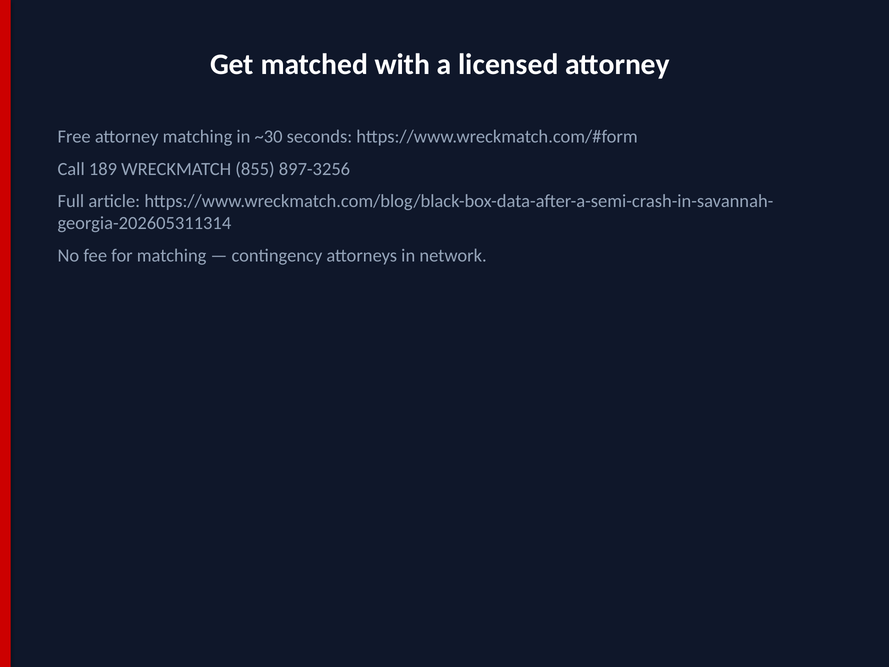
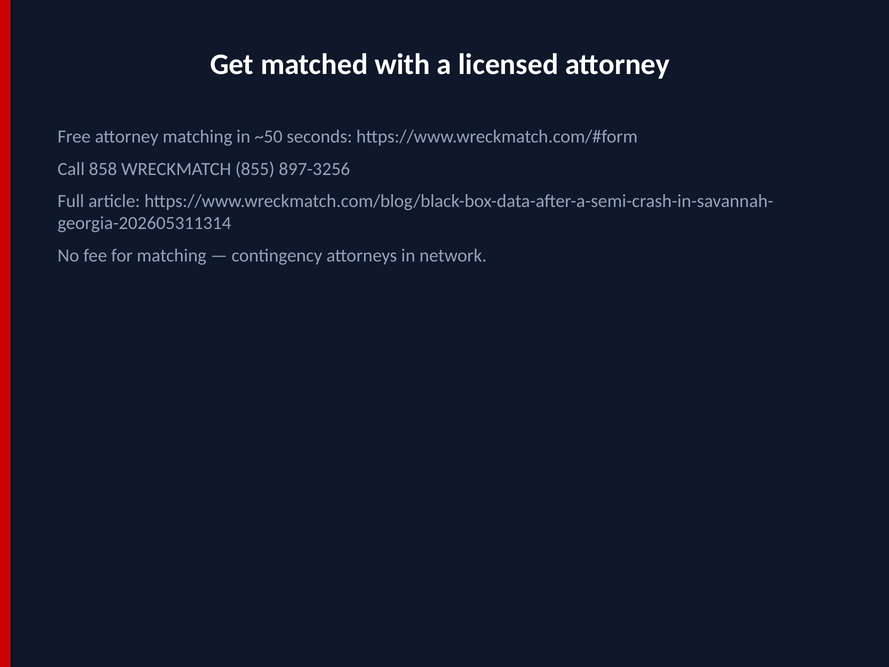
~30: ~30 -> ~50
189: 189 -> 858
